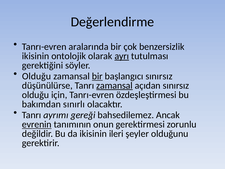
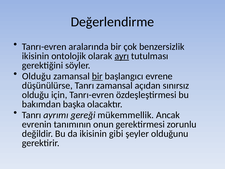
başlangıcı sınırsız: sınırsız -> evrene
zamansal at (114, 85) underline: present -> none
sınırlı: sınırlı -> başka
bahsedilemez: bahsedilemez -> mükemmellik
evrenin underline: present -> none
ileri: ileri -> gibi
